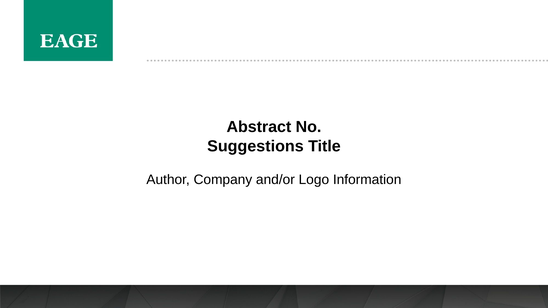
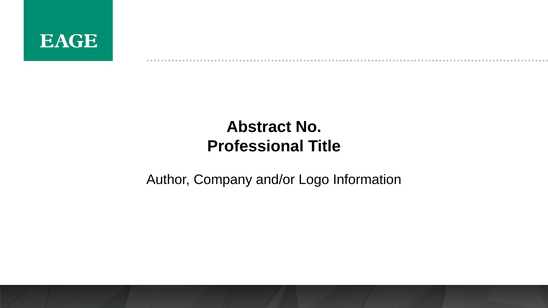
Suggestions: Suggestions -> Professional
